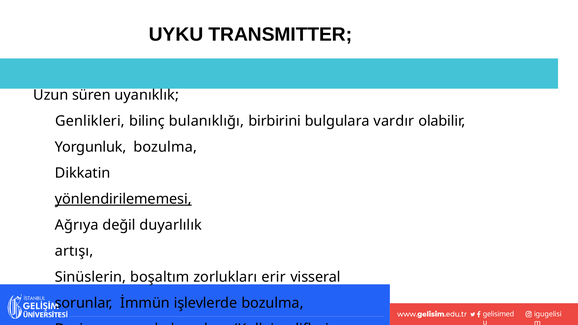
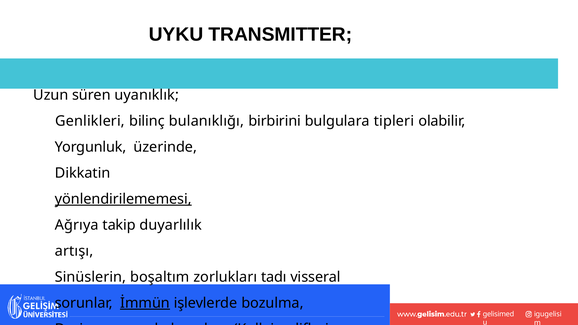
vardır: vardır -> tipleri
Yorgunluk bozulma: bozulma -> üzerinde
değil: değil -> takip
erir: erir -> tadı
İmmün underline: none -> present
